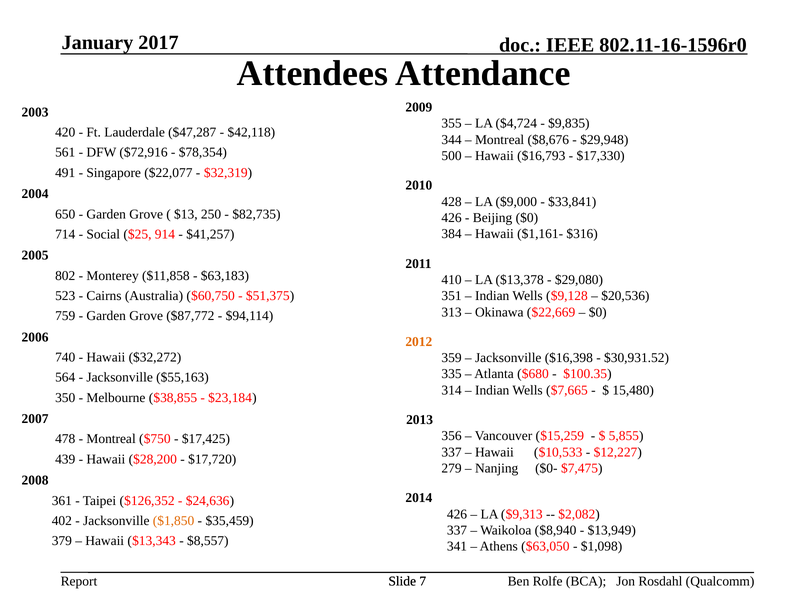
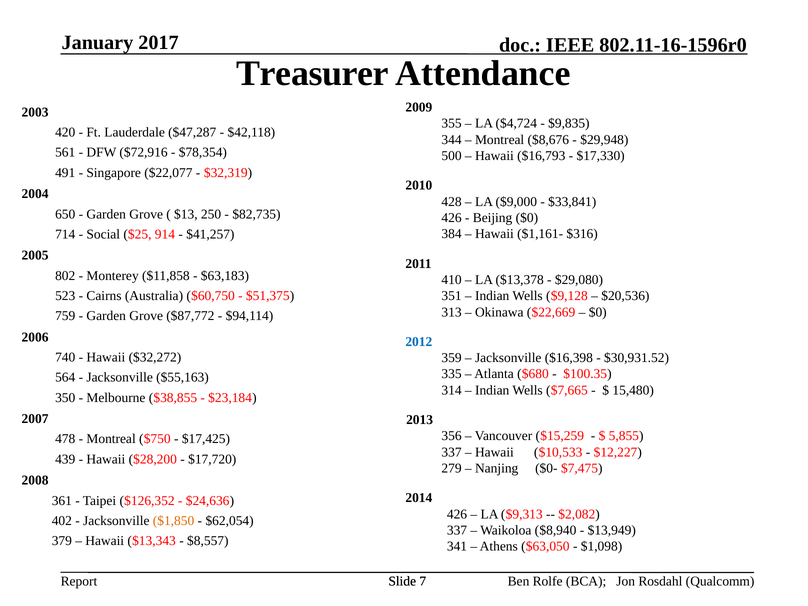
Attendees: Attendees -> Treasurer
2012 colour: orange -> blue
$35,459: $35,459 -> $62,054
